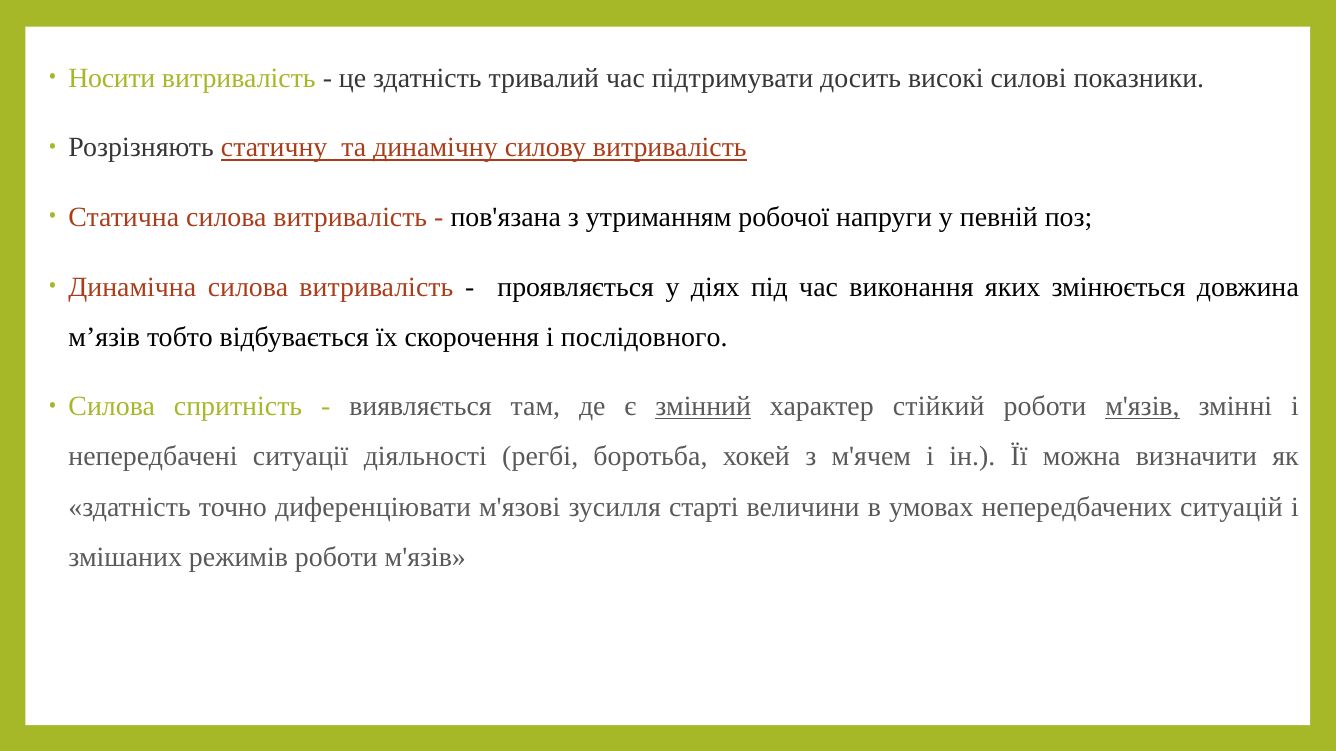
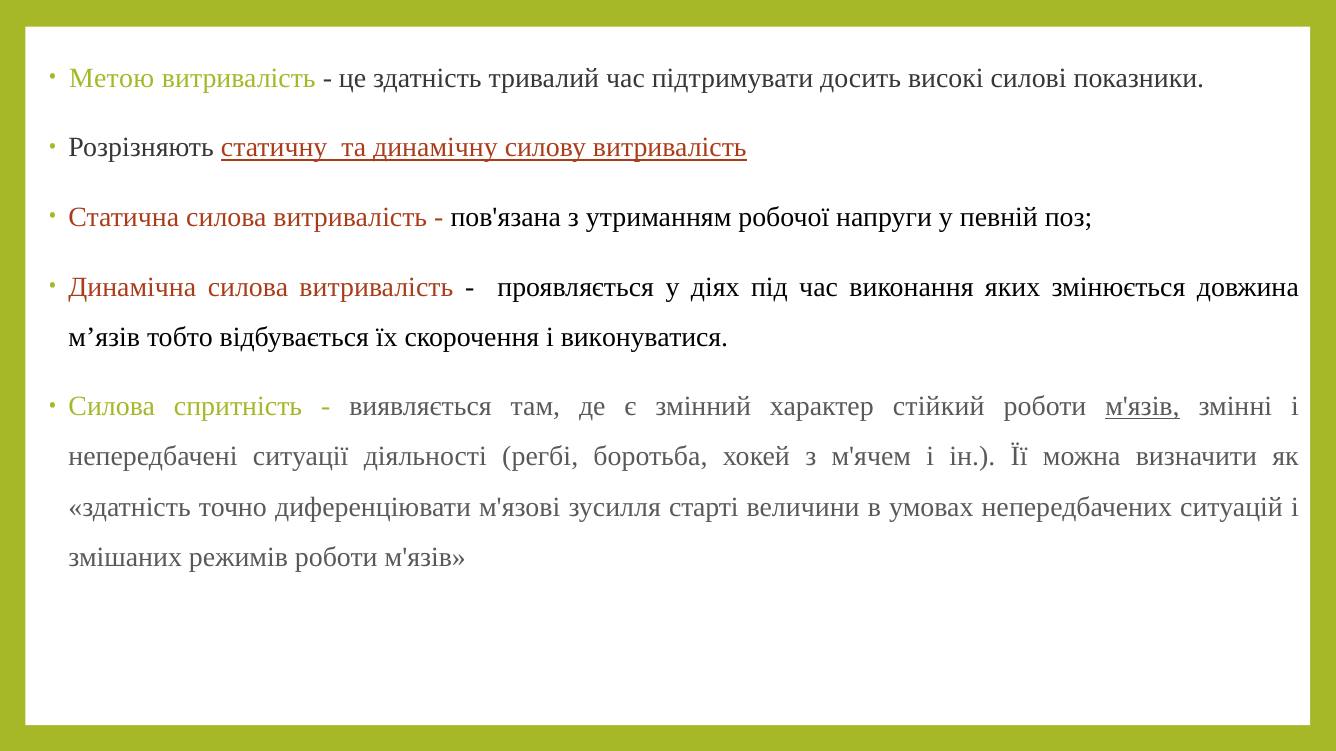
Носити: Носити -> Метою
послідовного: послідовного -> виконуватися
змінний underline: present -> none
